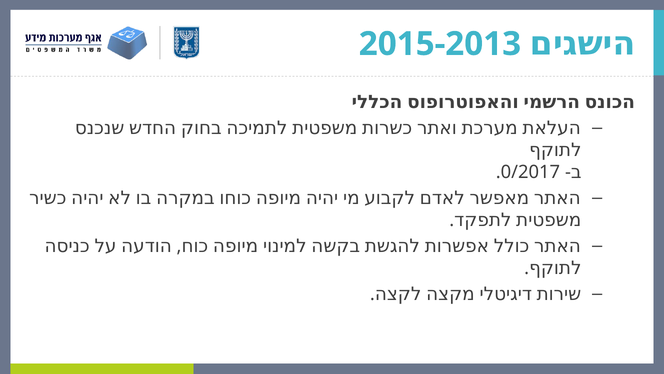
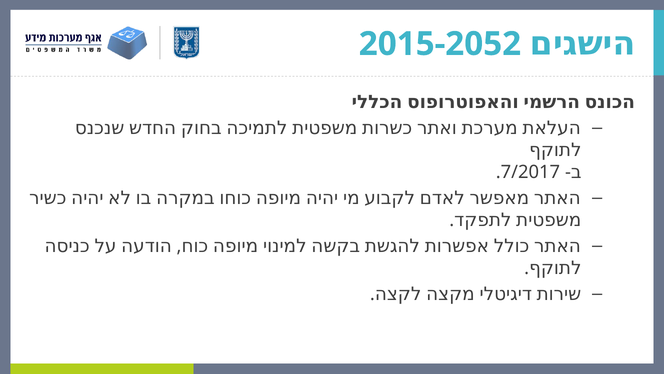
2015-2013: 2015-2013 -> 2015-2052
0/2017: 0/2017 -> 7/2017
